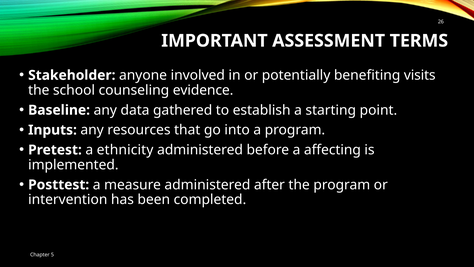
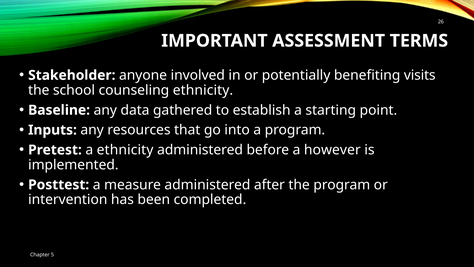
counseling evidence: evidence -> ethnicity
affecting: affecting -> however
